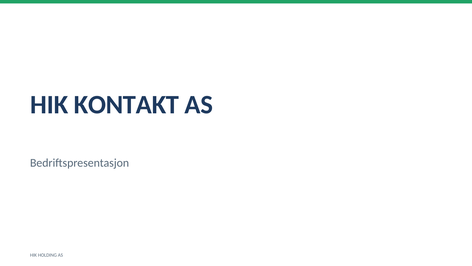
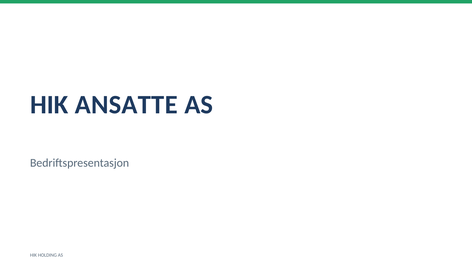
KONTAKT: KONTAKT -> ANSATTE
